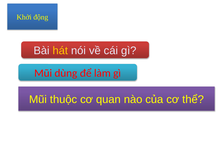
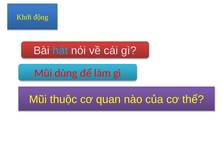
hát colour: yellow -> light blue
